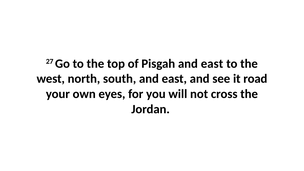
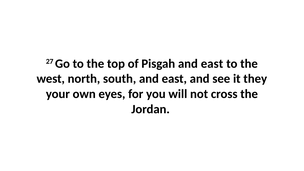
road: road -> they
